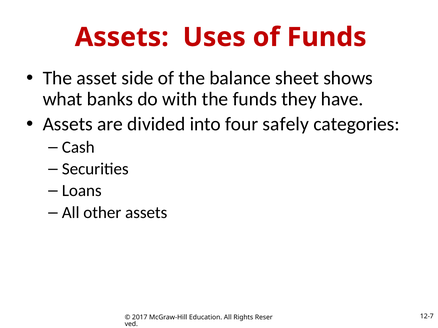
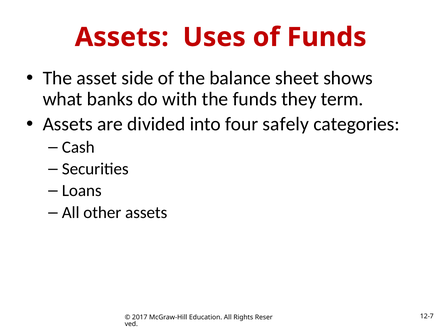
have: have -> term
